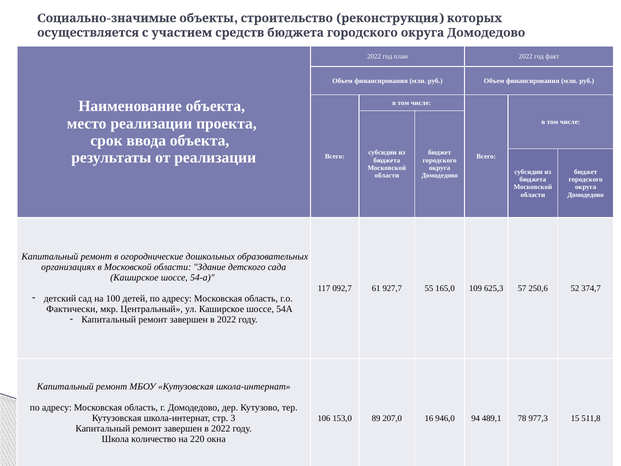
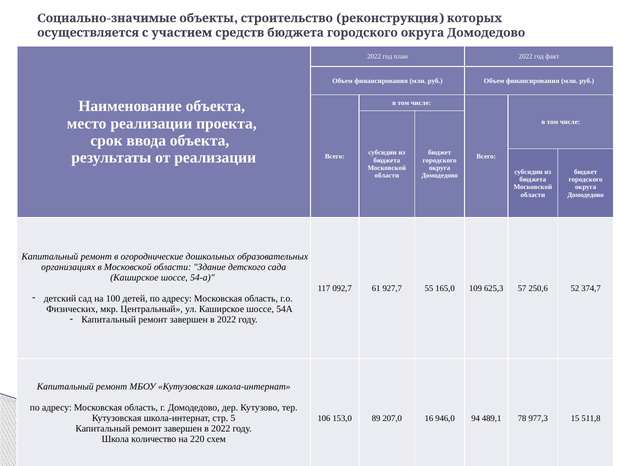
Фактически: Фактически -> Физических
3: 3 -> 5
окна: окна -> схем
